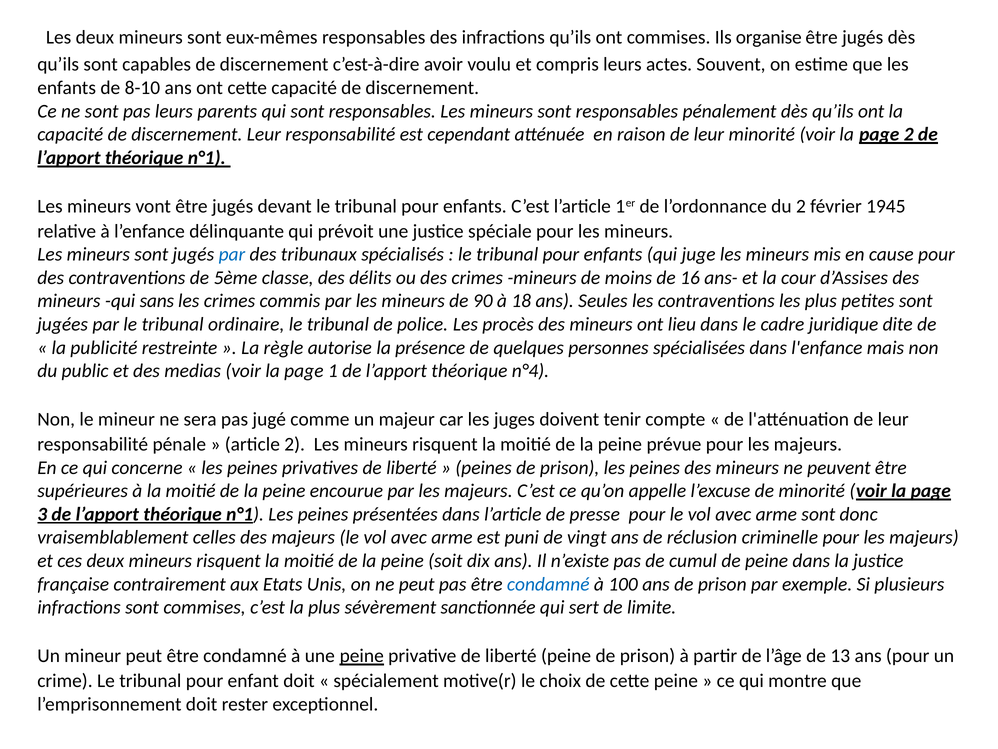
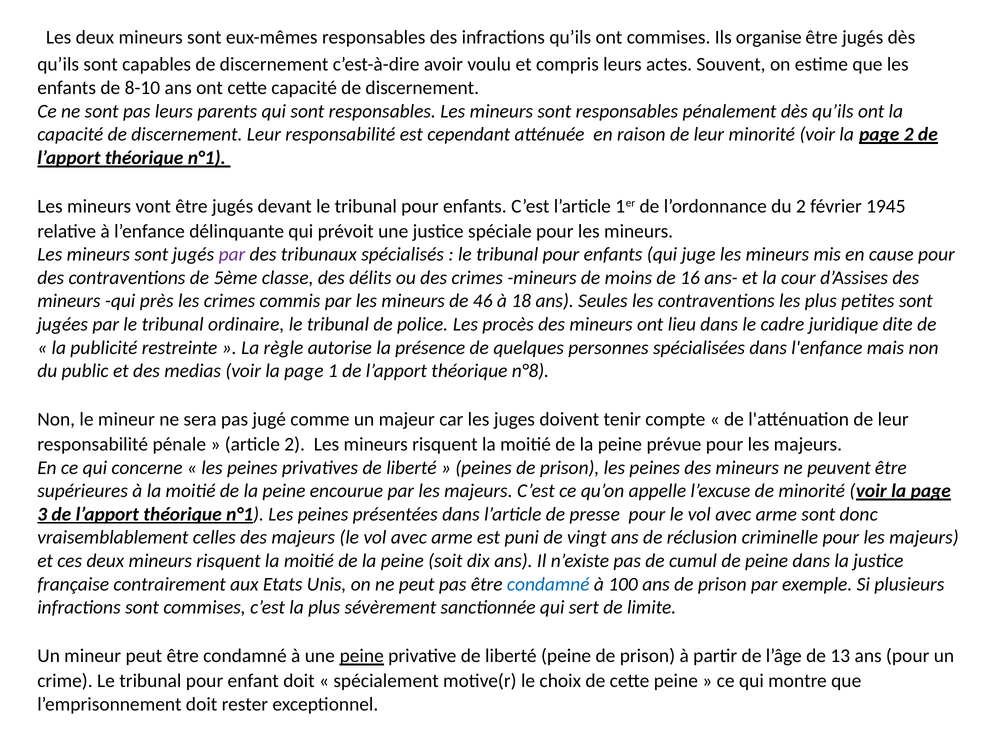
par at (232, 254) colour: blue -> purple
sans: sans -> près
90: 90 -> 46
n°4: n°4 -> n°8
